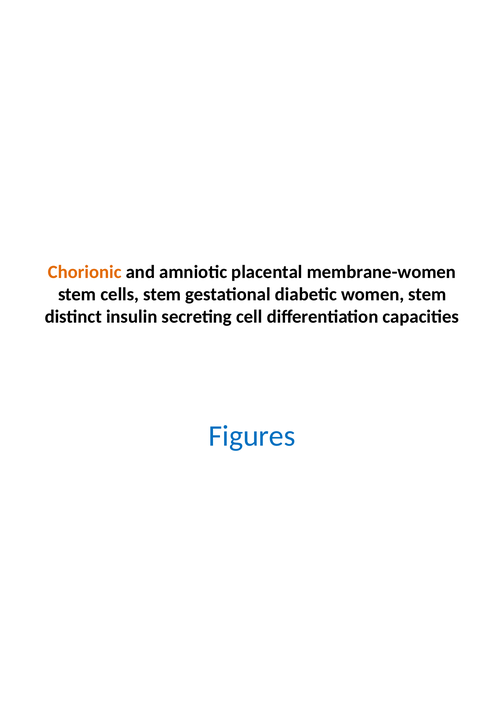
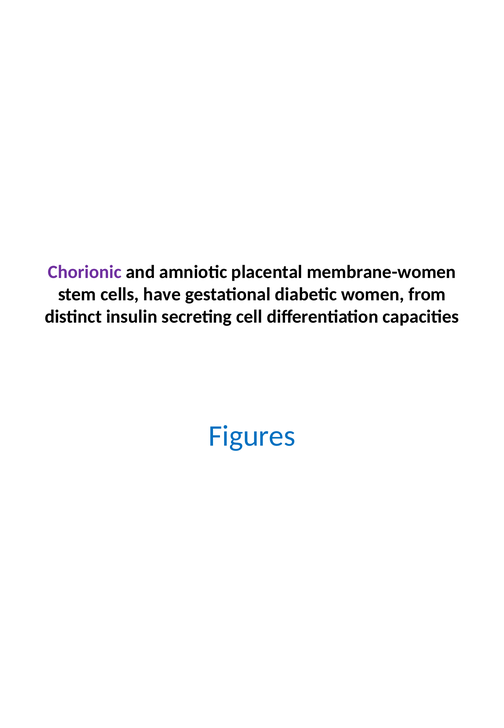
Chorionic colour: orange -> purple
cells stem: stem -> have
women stem: stem -> from
